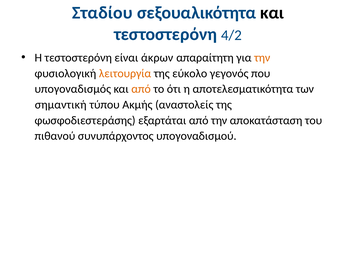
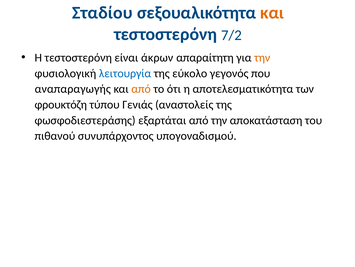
και at (272, 13) colour: black -> orange
4/2: 4/2 -> 7/2
λειτουργία colour: orange -> blue
υπογοναδισμός: υπογοναδισμός -> αναπαραγωγής
σημαντική: σημαντική -> φρουκτόζη
Ακμής: Ακμής -> Γενιάς
